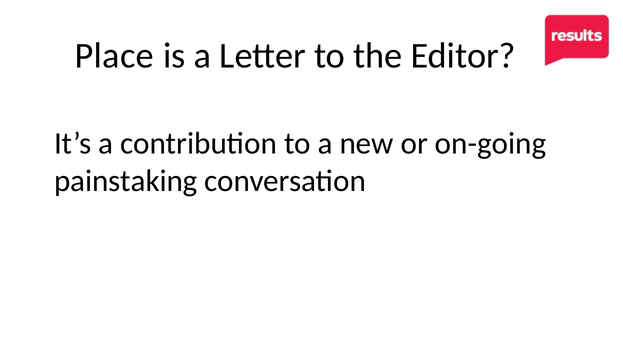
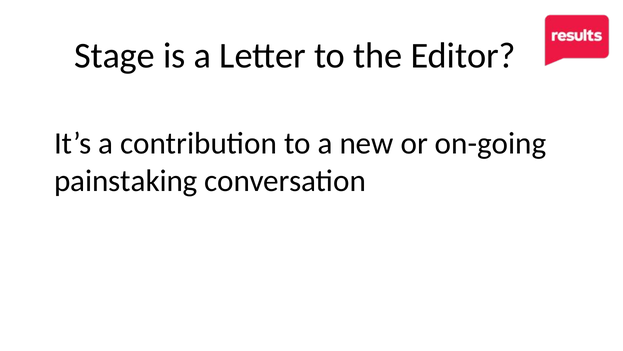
Place: Place -> Stage
